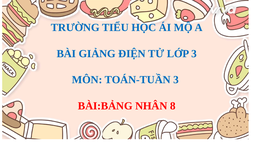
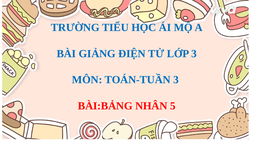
8: 8 -> 5
